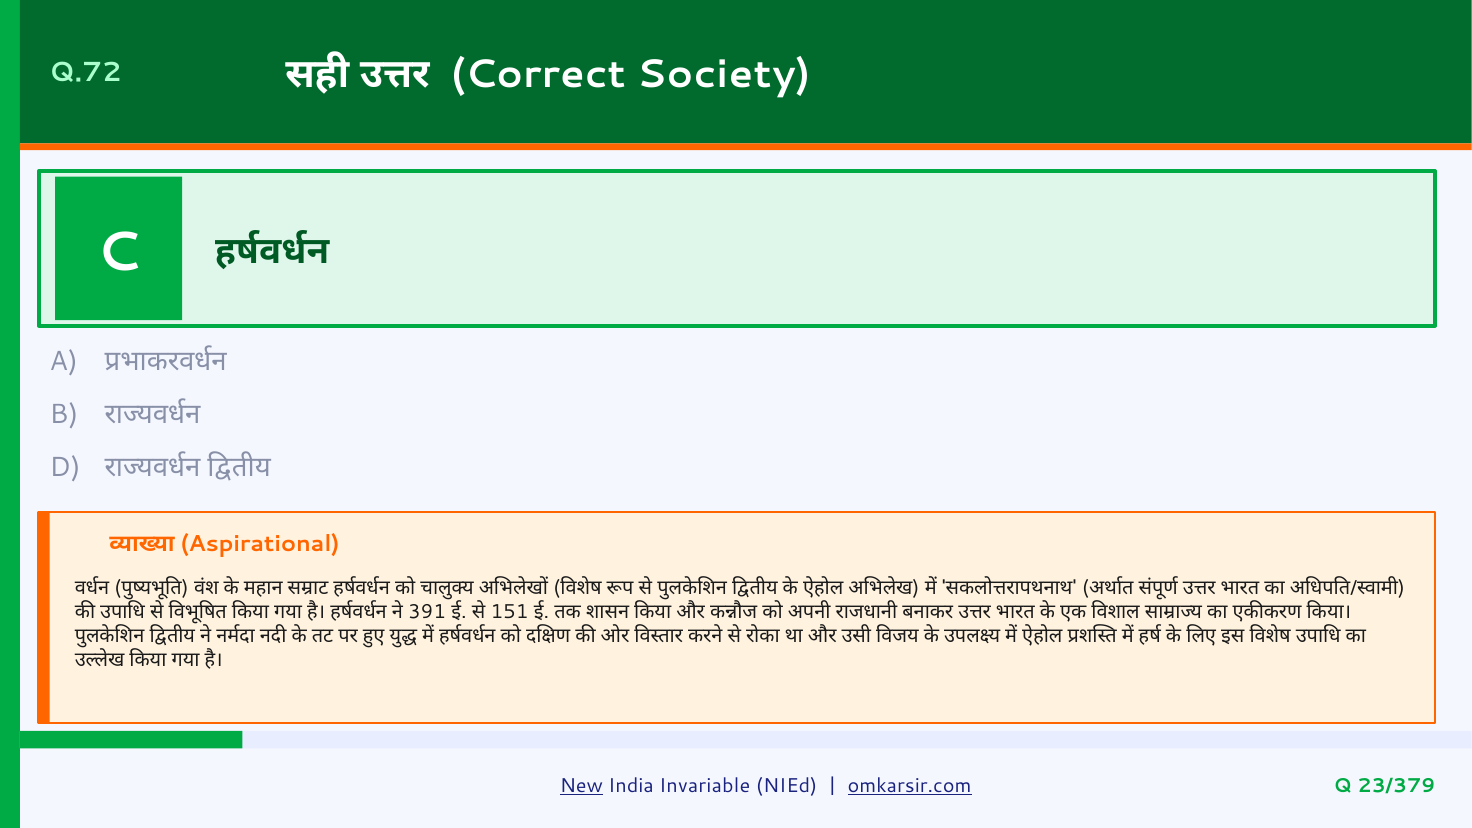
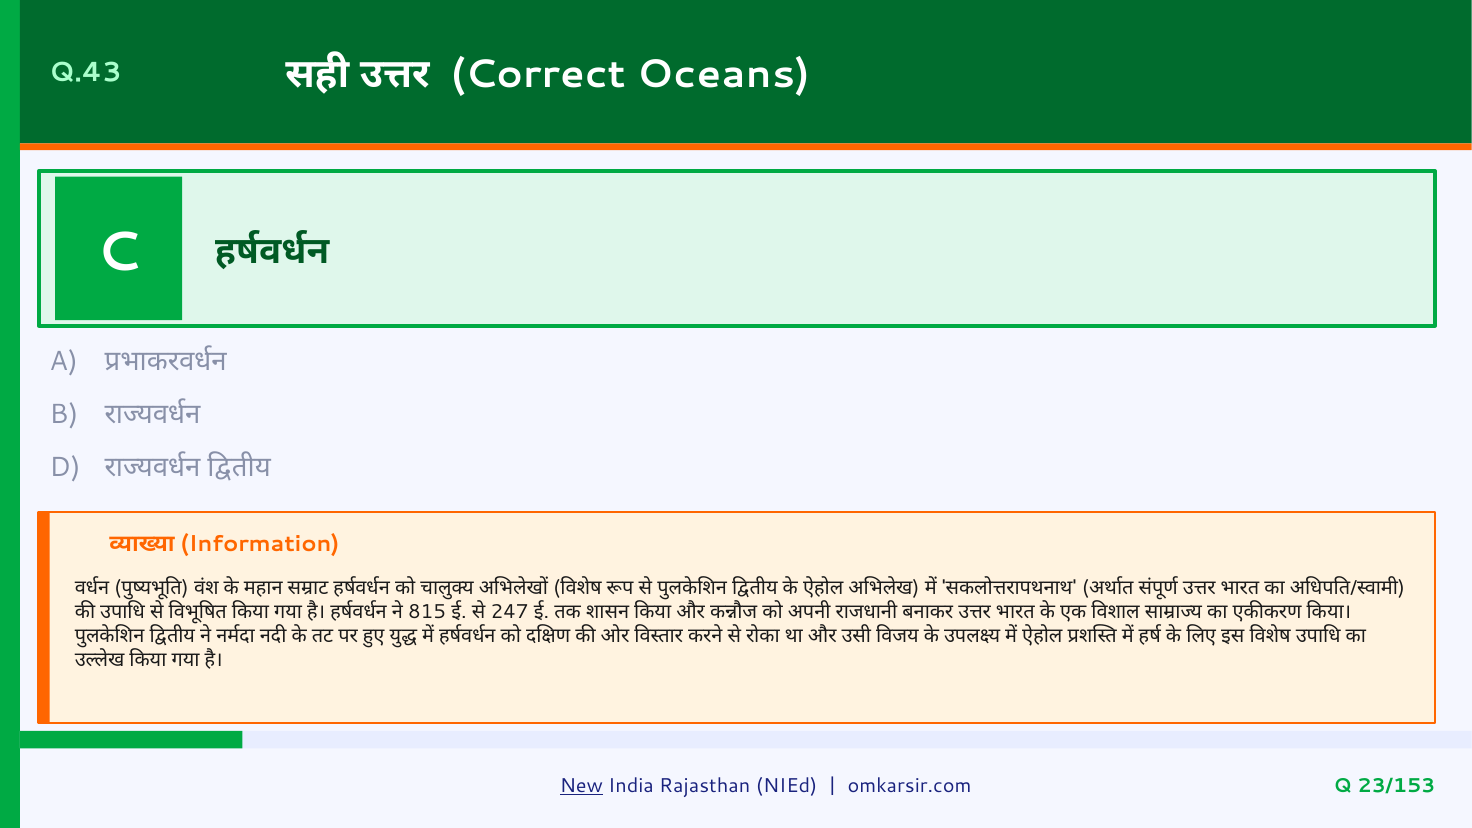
Q.72: Q.72 -> Q.43
Society: Society -> Oceans
Aspirational: Aspirational -> Information
391: 391 -> 815
151: 151 -> 247
Invariable: Invariable -> Rajasthan
omkarsir.com underline: present -> none
23/379: 23/379 -> 23/153
